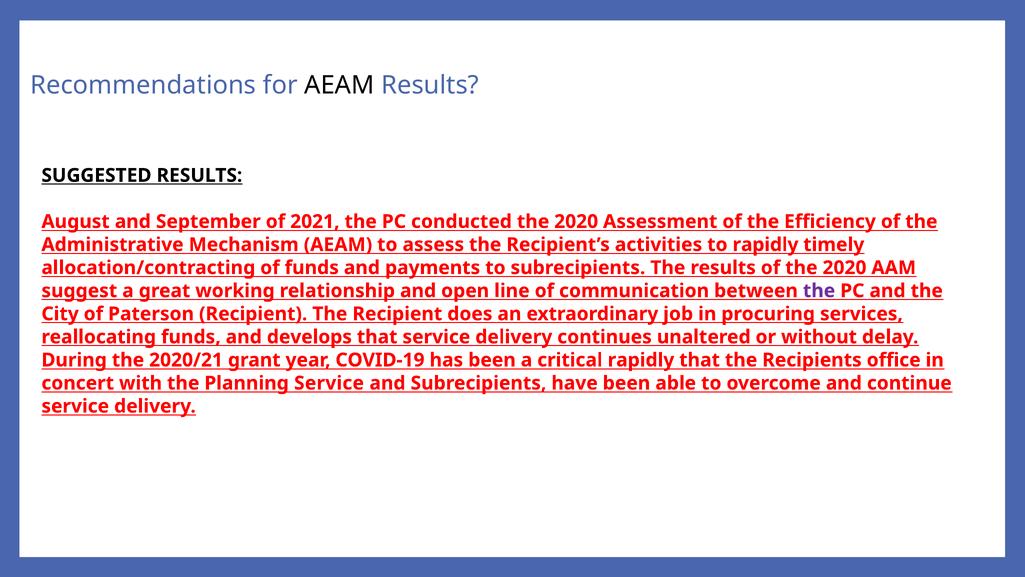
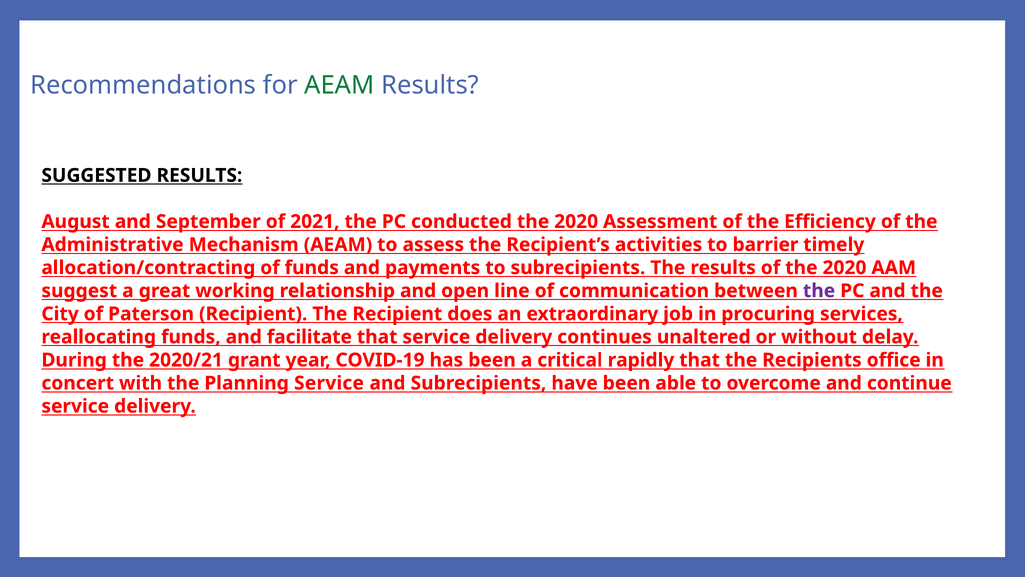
AEAM at (339, 85) colour: black -> green
to rapidly: rapidly -> barrier
develops: develops -> facilitate
